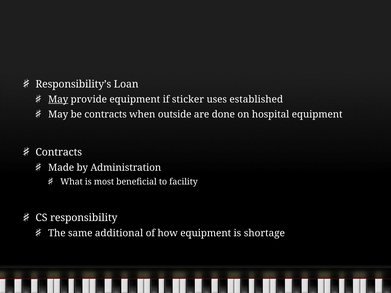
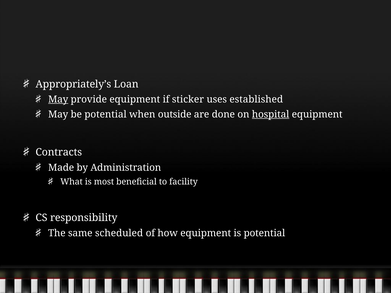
Responsibility’s: Responsibility’s -> Appropriately’s
be contracts: contracts -> potential
hospital underline: none -> present
additional: additional -> scheduled
is shortage: shortage -> potential
